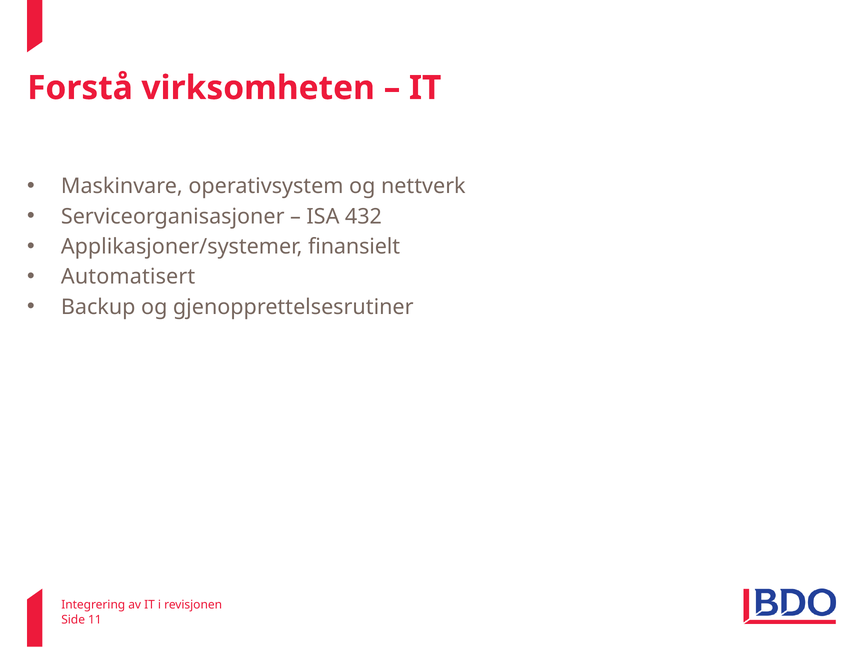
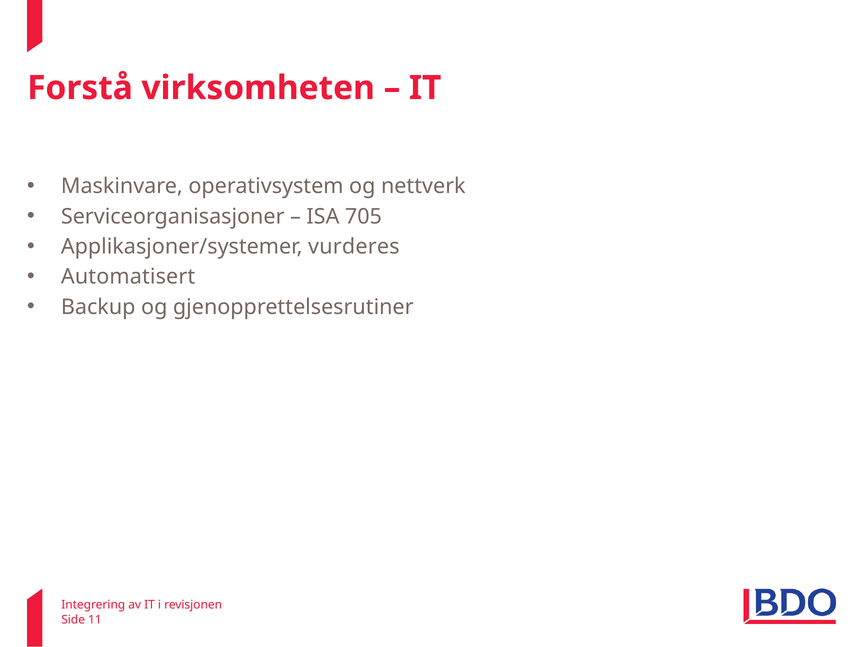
432: 432 -> 705
finansielt: finansielt -> vurderes
